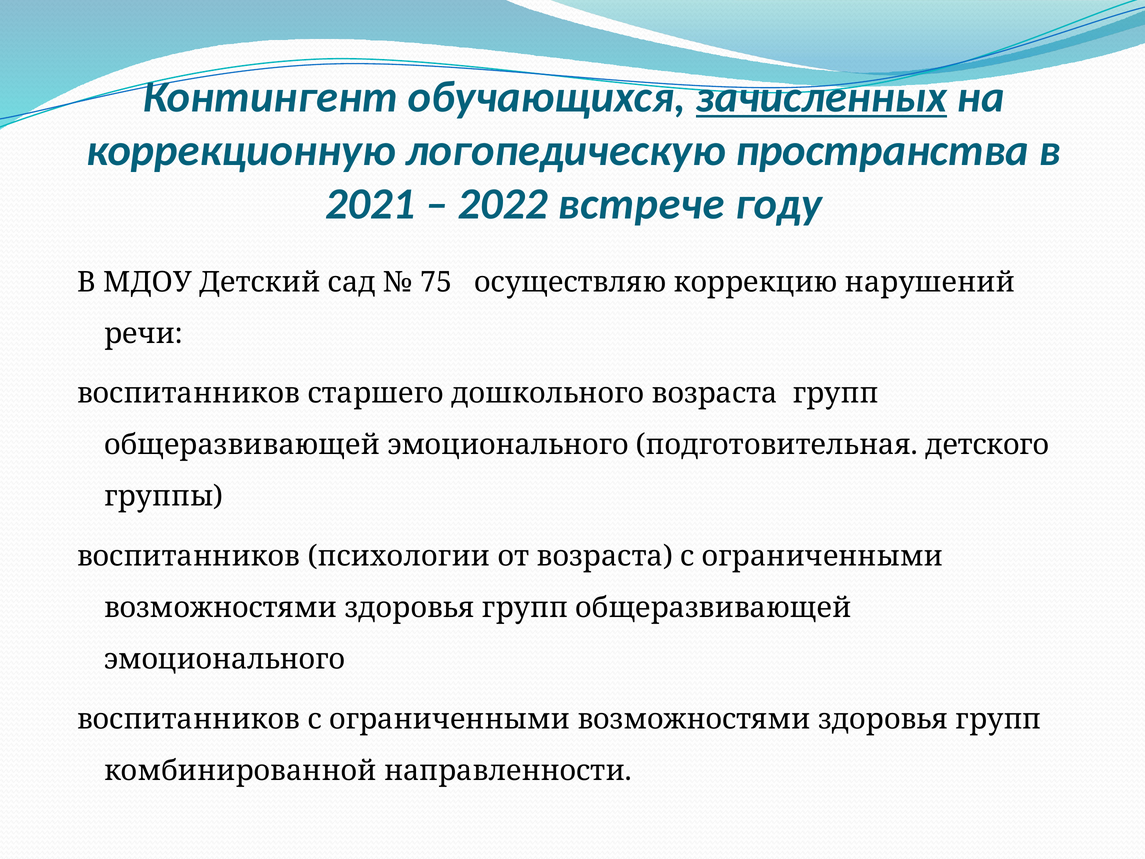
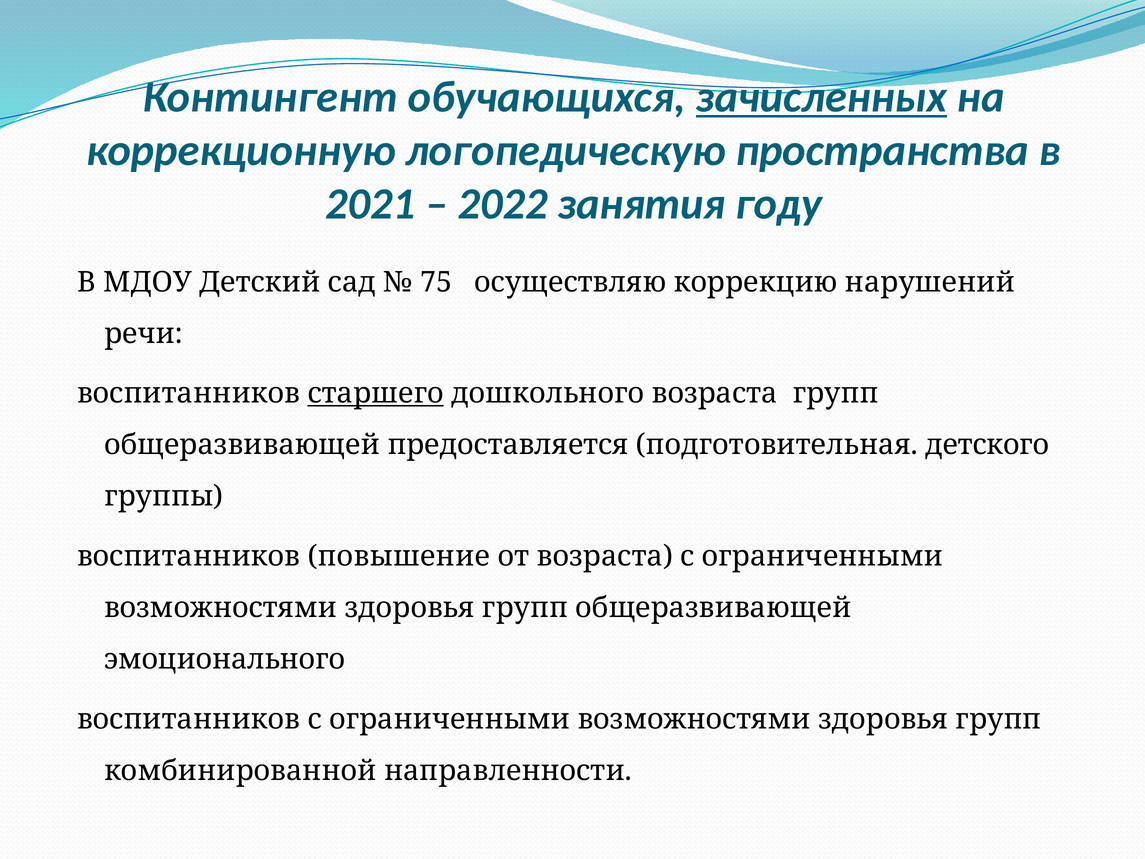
встрече: встрече -> занятия
старшего underline: none -> present
эмоционального at (508, 445): эмоционального -> предоставляется
психологии: психологии -> повышение
